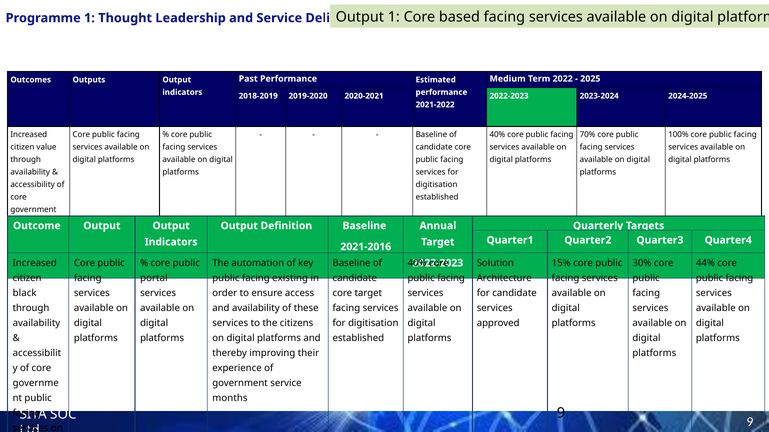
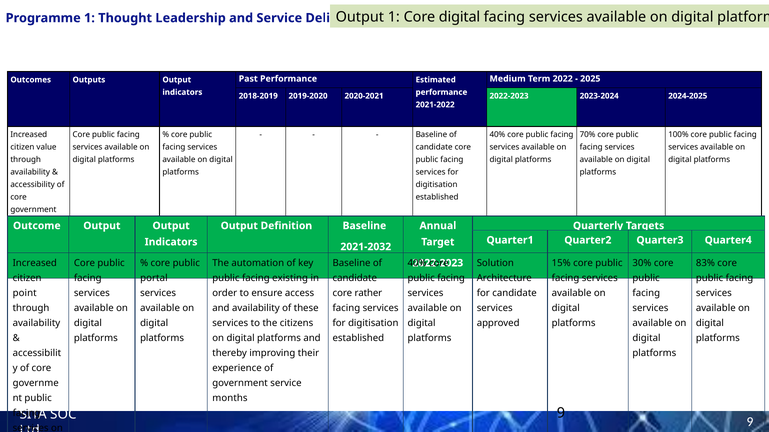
Core based: based -> digital
2021-2016: 2021-2016 -> 2021-2032
44%: 44% -> 83%
core target: target -> rather
black: black -> point
